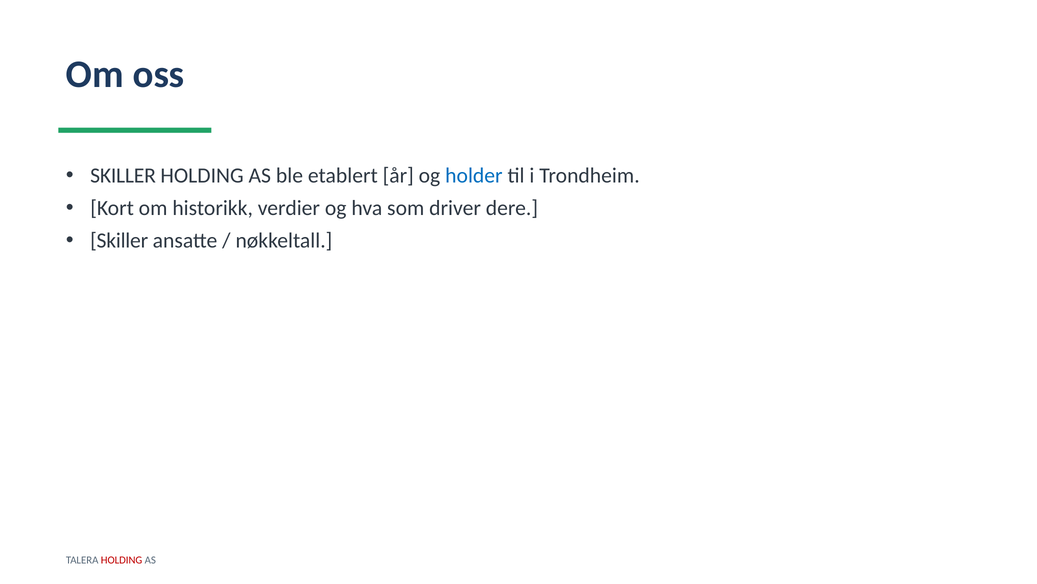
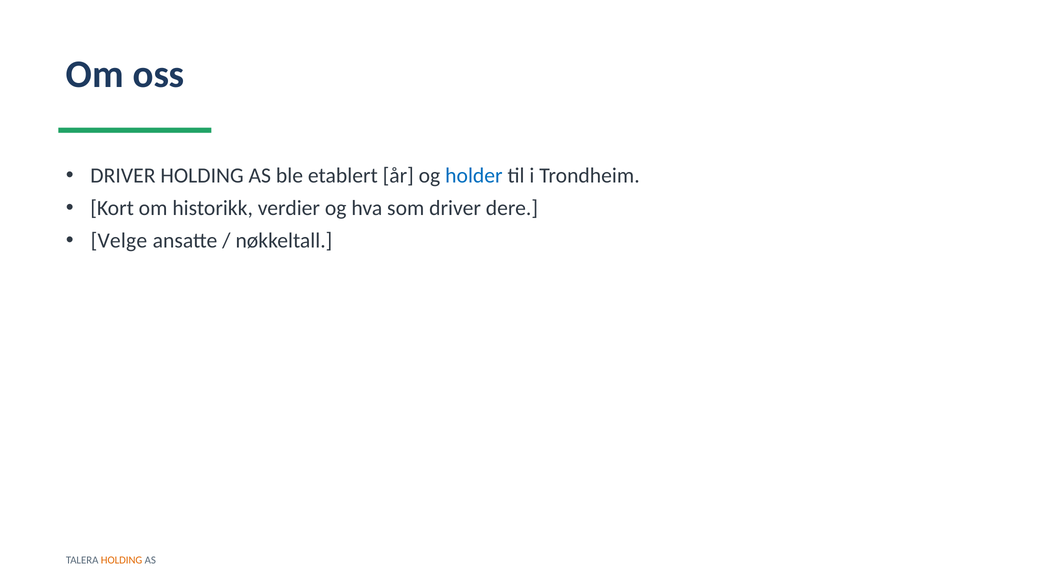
SKILLER at (123, 176): SKILLER -> DRIVER
Skiller at (119, 240): Skiller -> Velge
HOLDING at (122, 560) colour: red -> orange
